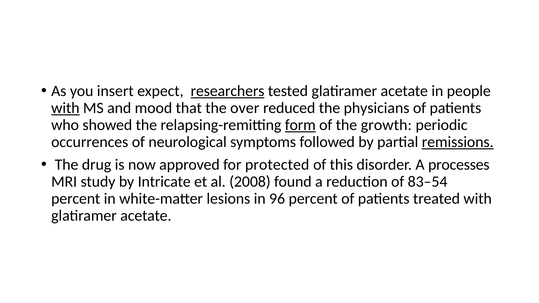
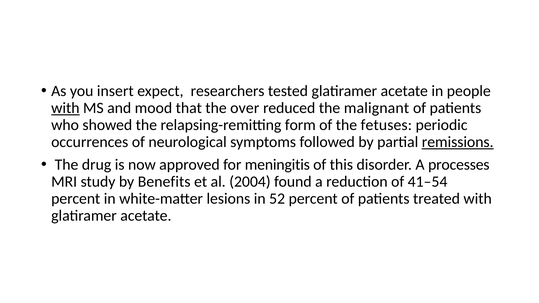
researchers underline: present -> none
physicians: physicians -> malignant
form underline: present -> none
growth: growth -> fetuses
protected: protected -> meningitis
Intricate: Intricate -> Benefits
2008: 2008 -> 2004
83–54: 83–54 -> 41–54
96: 96 -> 52
